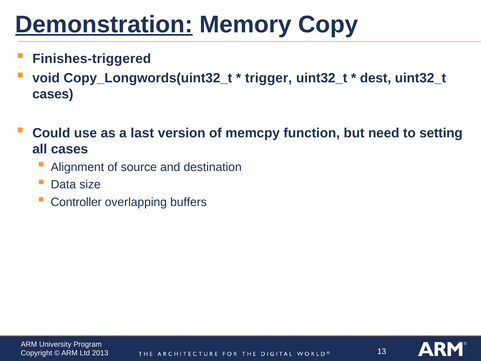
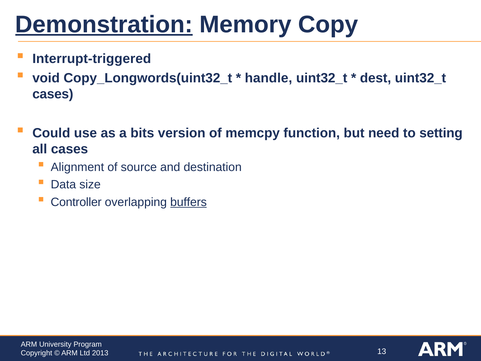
Finishes-triggered: Finishes-triggered -> Interrupt-triggered
trigger: trigger -> handle
last: last -> bits
buffers underline: none -> present
